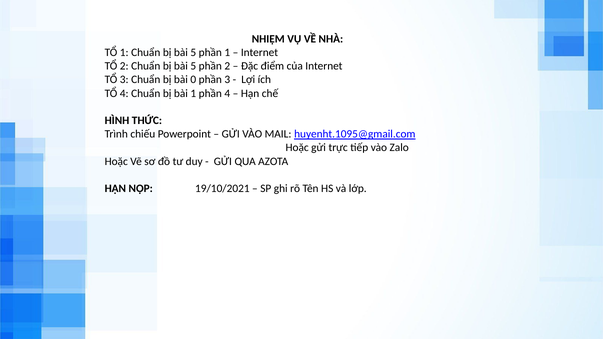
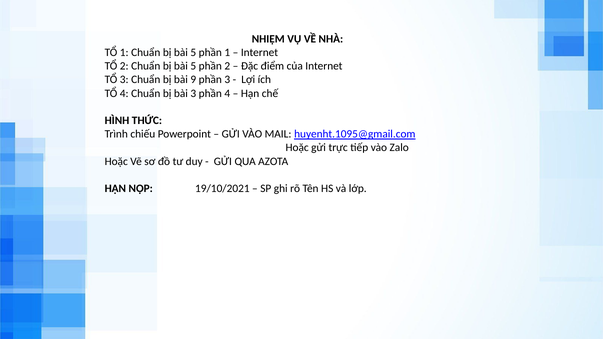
0: 0 -> 9
bài 1: 1 -> 3
